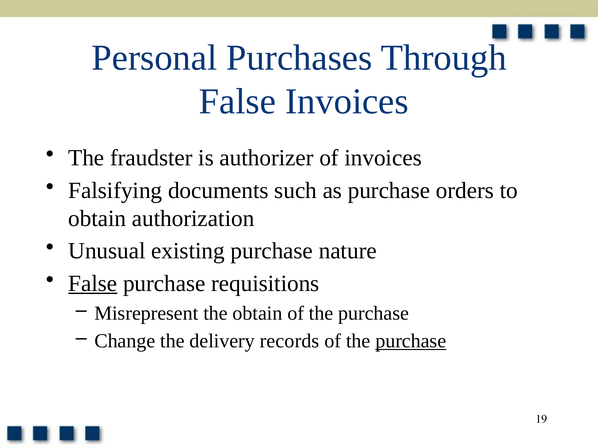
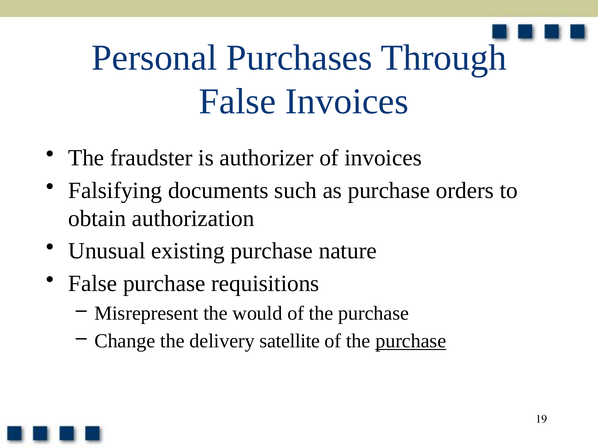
False at (93, 284) underline: present -> none
the obtain: obtain -> would
records: records -> satellite
